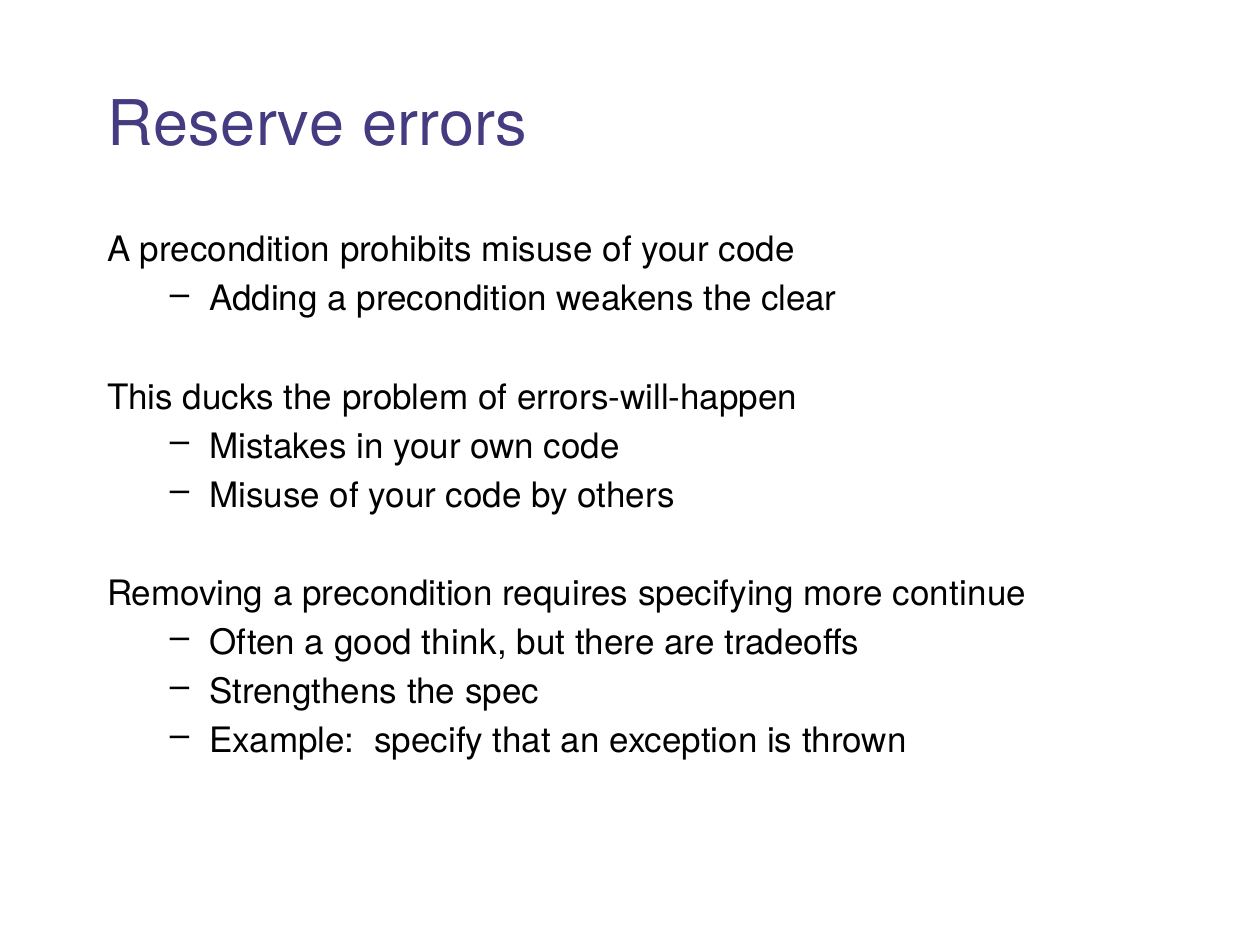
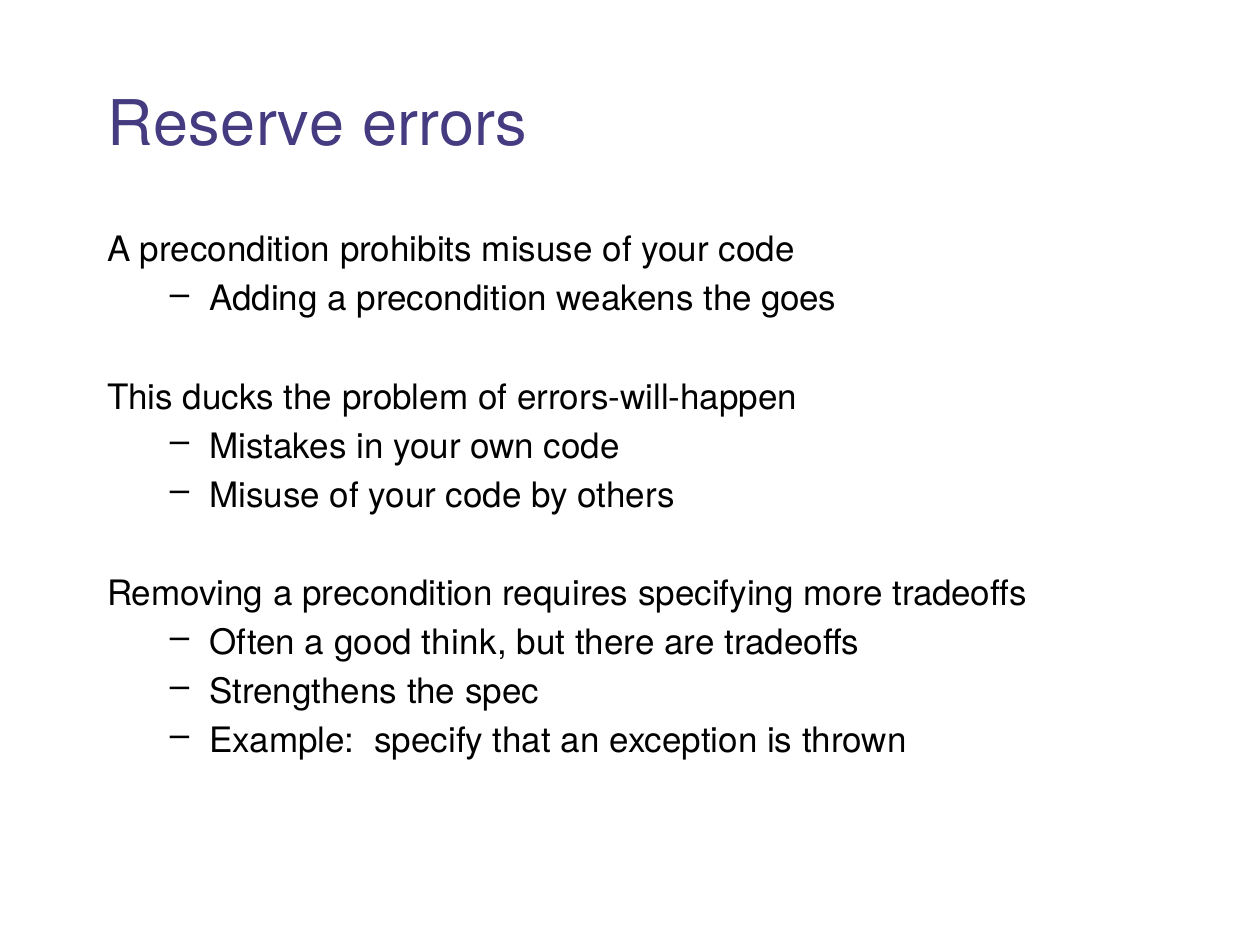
clear: clear -> goes
more continue: continue -> tradeoffs
